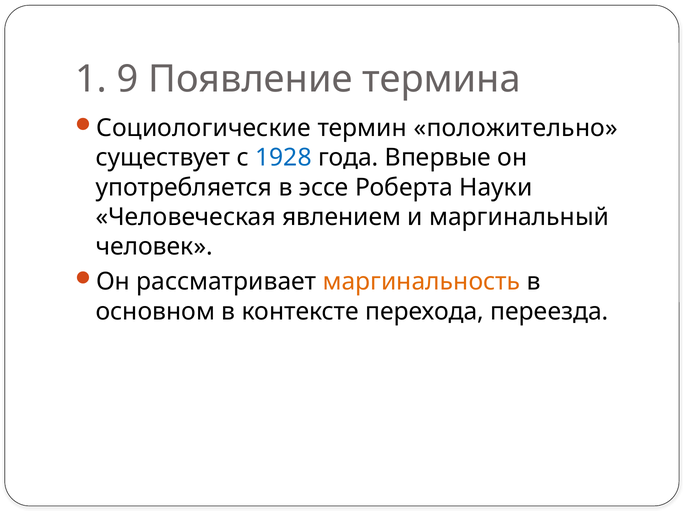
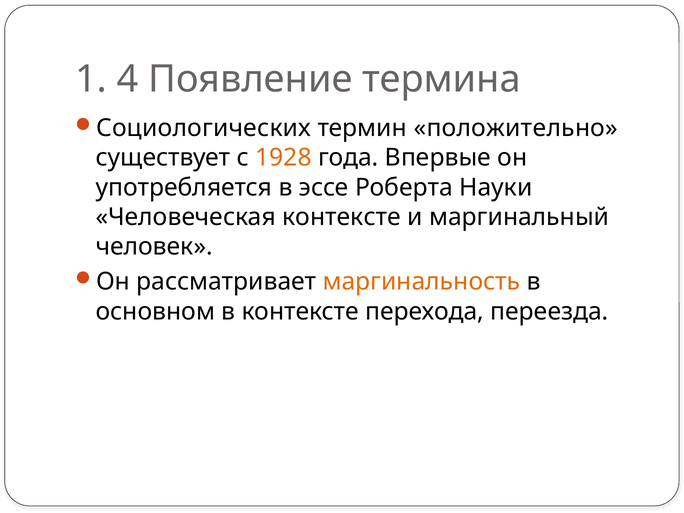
9: 9 -> 4
Социологические: Социологические -> Социологических
1928 colour: blue -> orange
Человеческая явлением: явлением -> контексте
